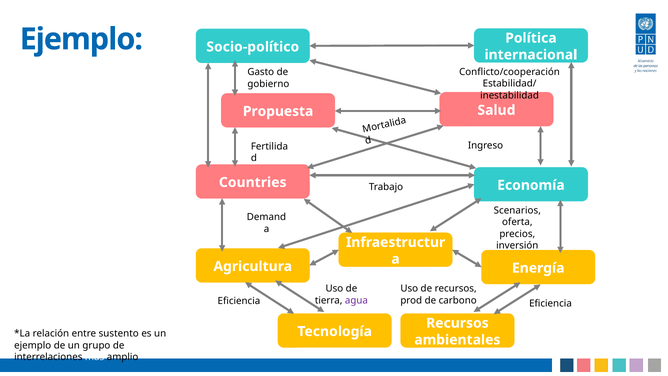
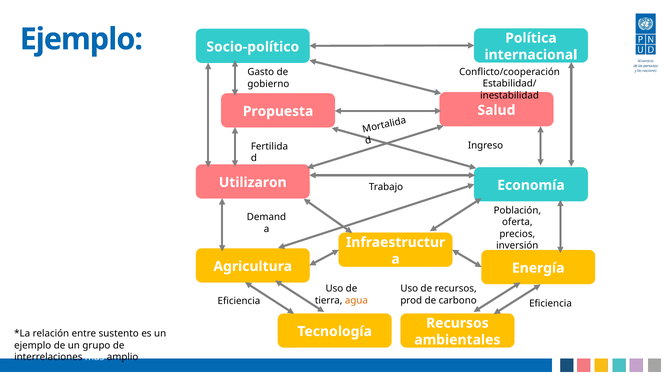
Countries: Countries -> Utilizaron
Scenarios: Scenarios -> Población
agua colour: purple -> orange
